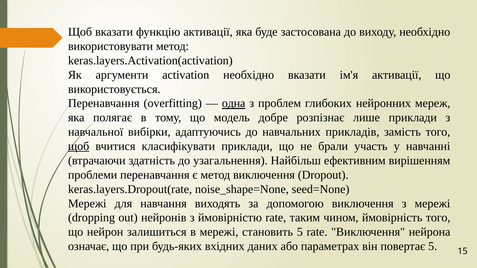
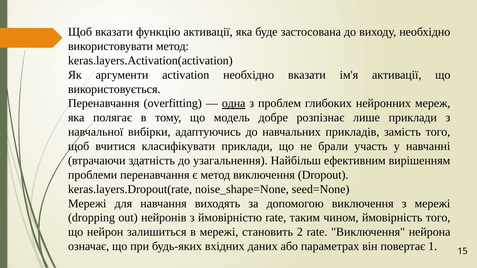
щоб at (79, 146) underline: present -> none
становить 5: 5 -> 2
повертає 5: 5 -> 1
